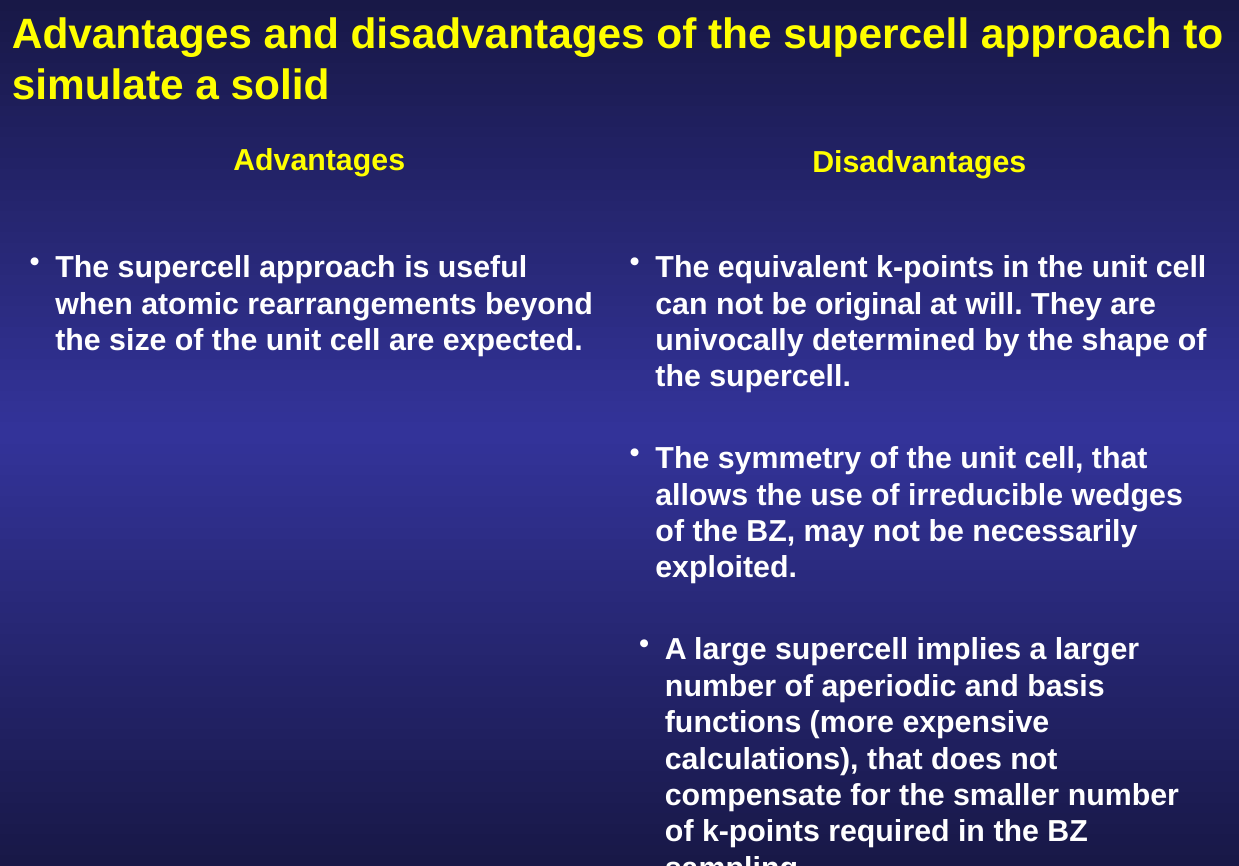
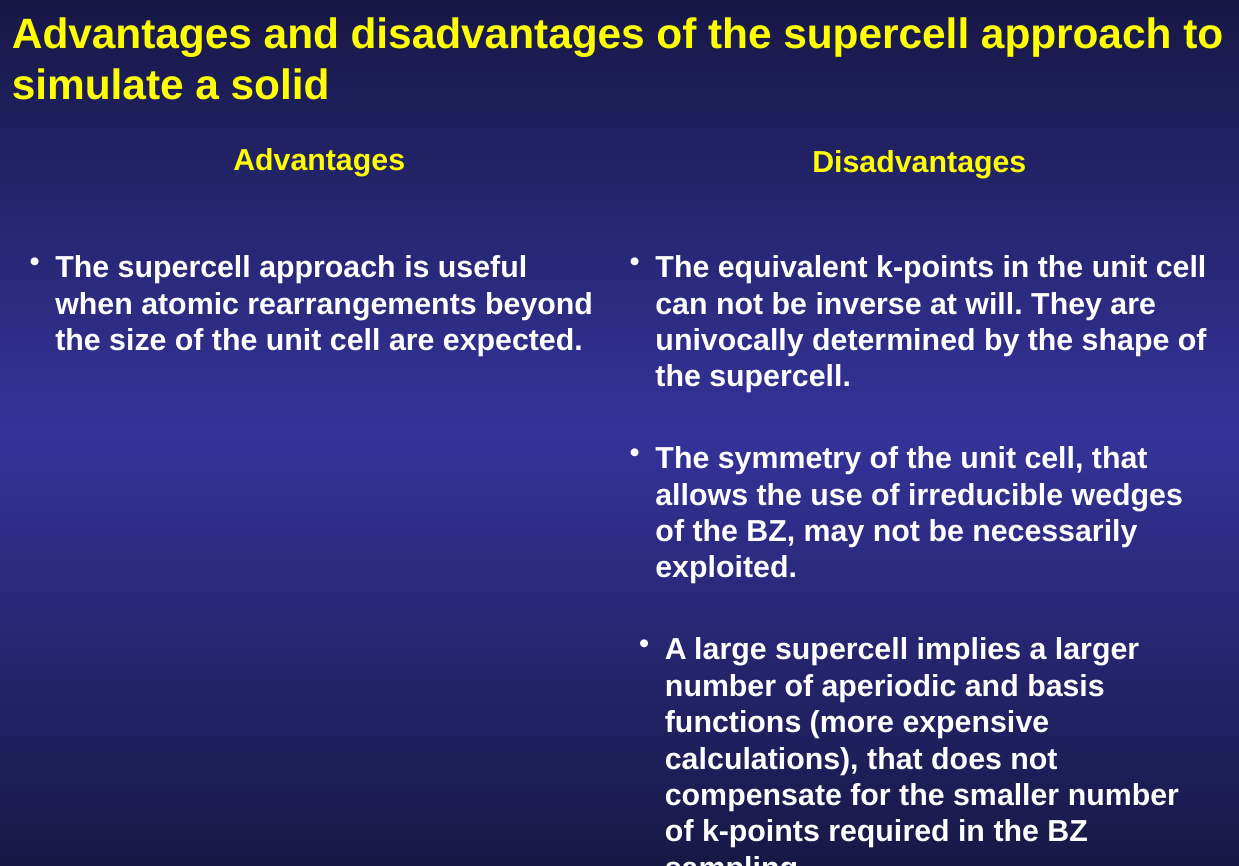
original: original -> inverse
